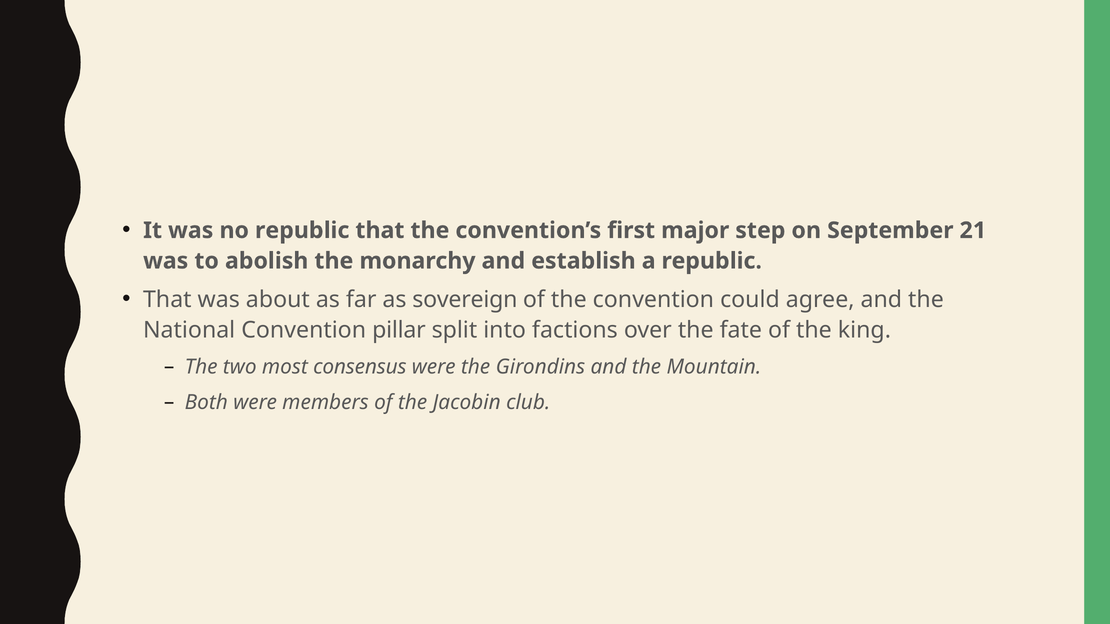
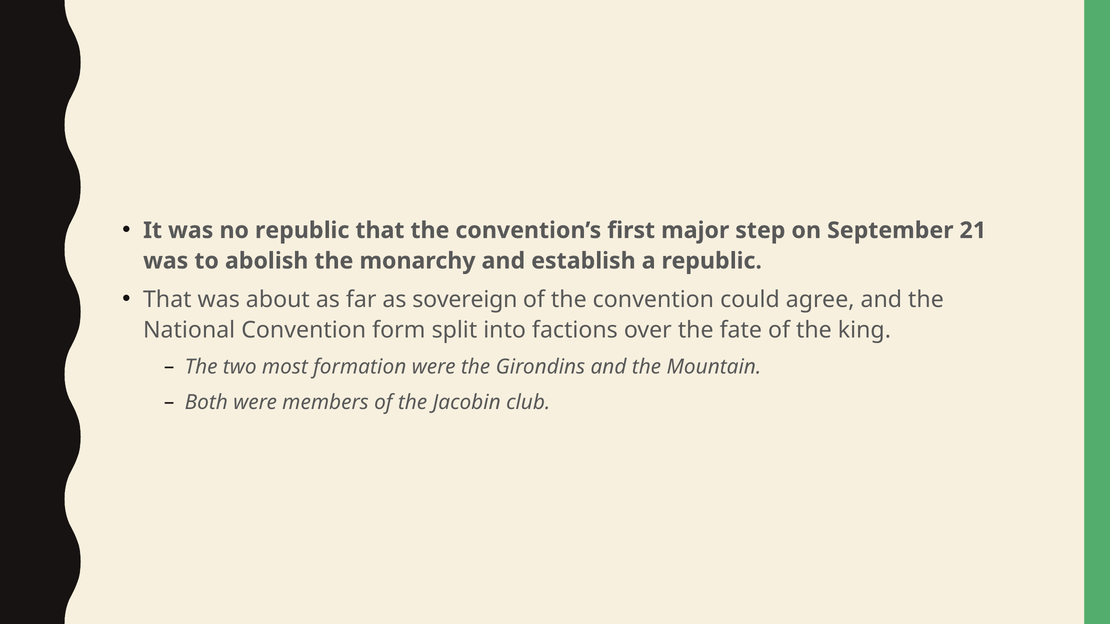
pillar: pillar -> form
consensus: consensus -> formation
